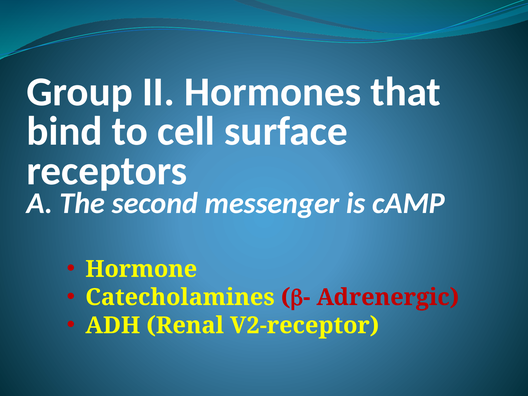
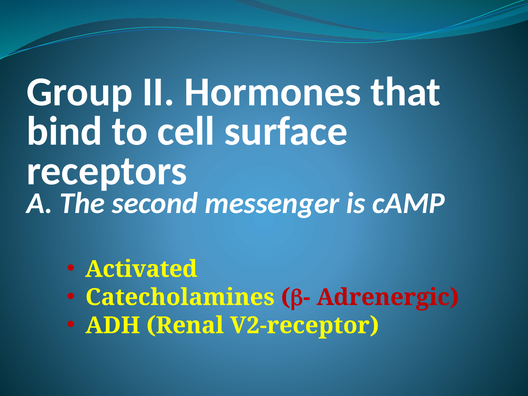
Hormone: Hormone -> Activated
